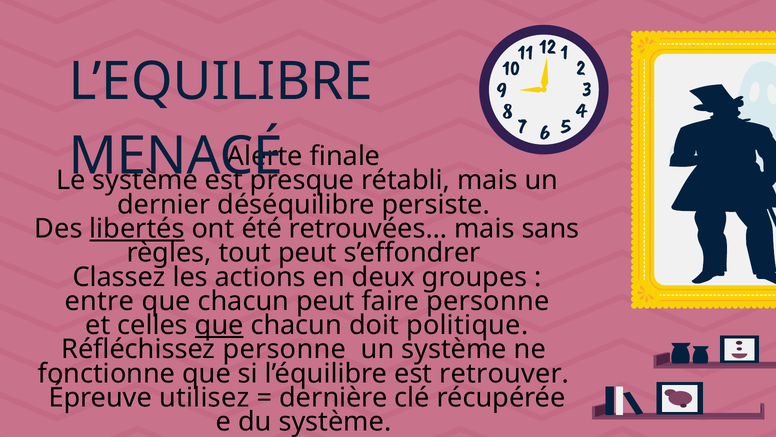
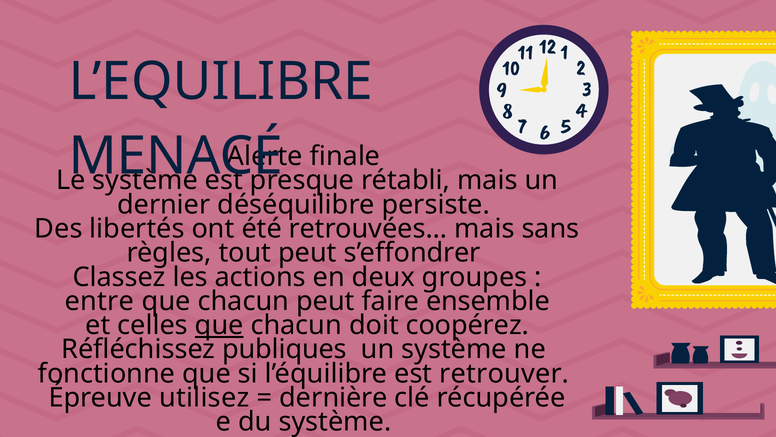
libertés underline: present -> none
faire personne: personne -> ensemble
politique: politique -> coopérez
Réfléchissez personne: personne -> publiques
